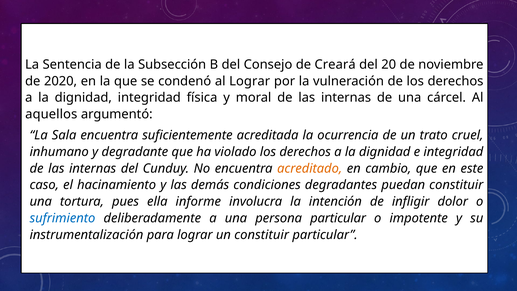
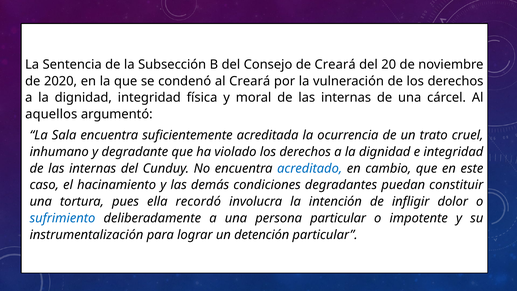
al Lograr: Lograr -> Creará
acreditado colour: orange -> blue
informe: informe -> recordó
un constituir: constituir -> detención
